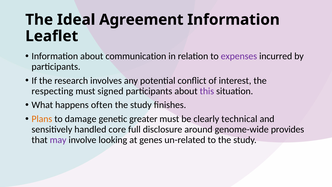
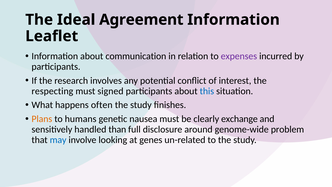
this colour: purple -> blue
damage: damage -> humans
greater: greater -> nausea
technical: technical -> exchange
core: core -> than
provides: provides -> problem
may colour: purple -> blue
